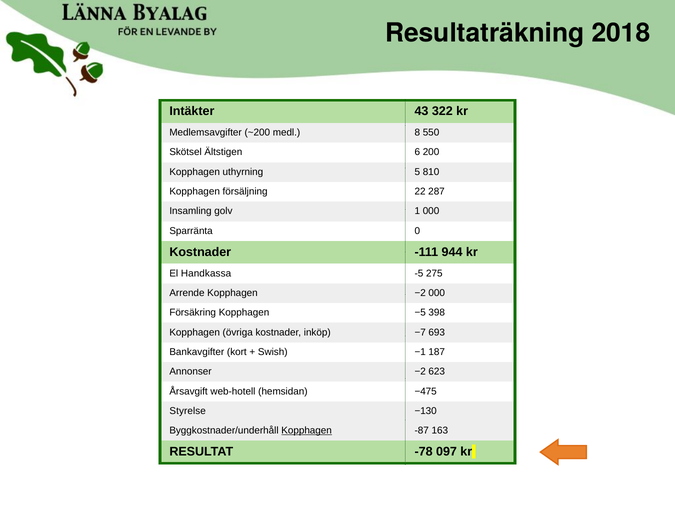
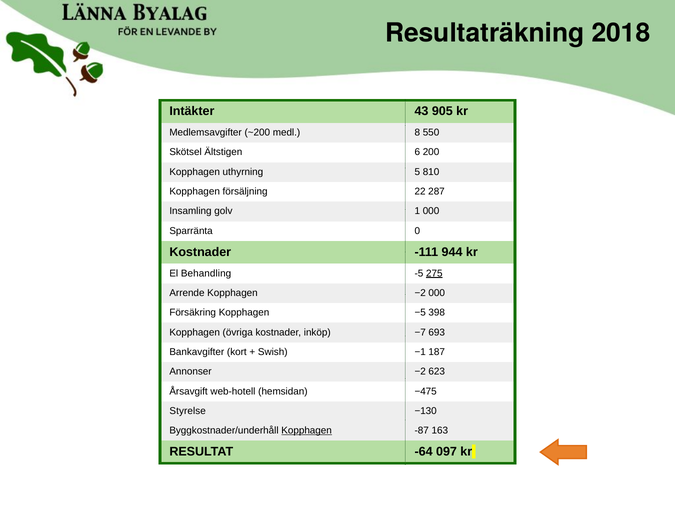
322: 322 -> 905
Handkassa: Handkassa -> Behandling
275 underline: none -> present
-78: -78 -> -64
